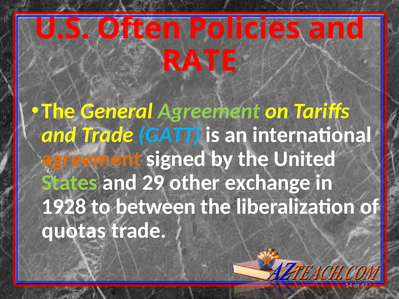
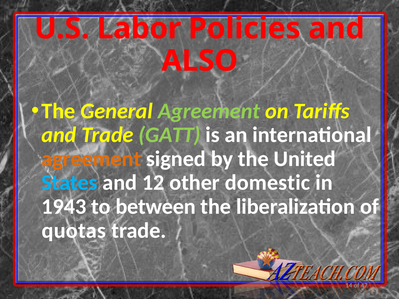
Often: Often -> Labor
RATE: RATE -> ALSO
GATT colour: light blue -> light green
States colour: light green -> light blue
29: 29 -> 12
exchange: exchange -> domestic
1928: 1928 -> 1943
